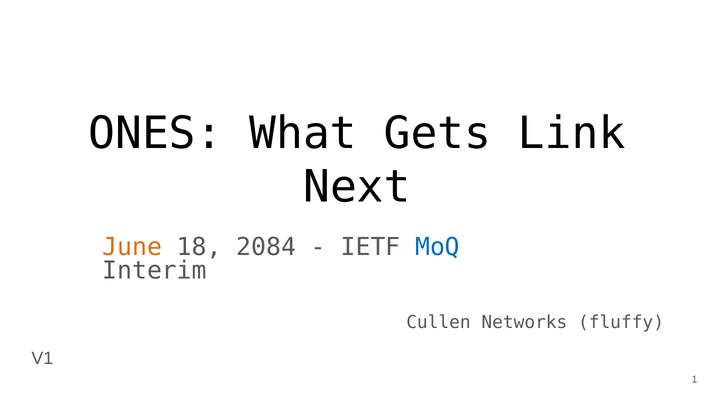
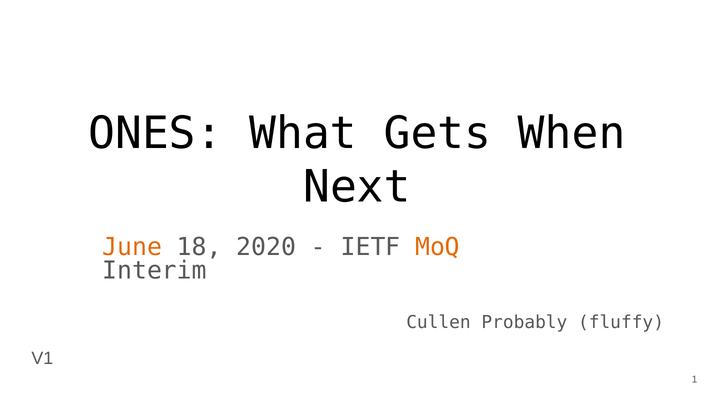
Link: Link -> When
2084: 2084 -> 2020
MoQ colour: blue -> orange
Networks: Networks -> Probably
